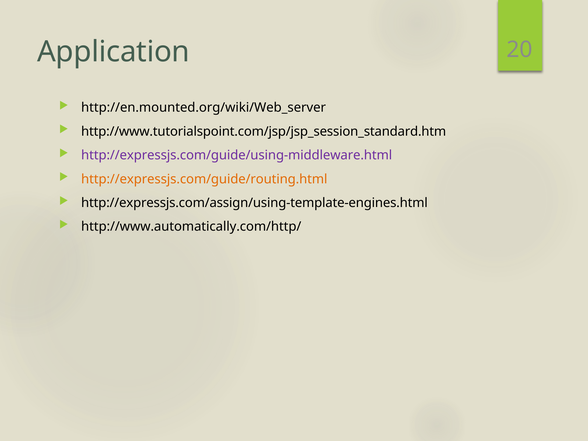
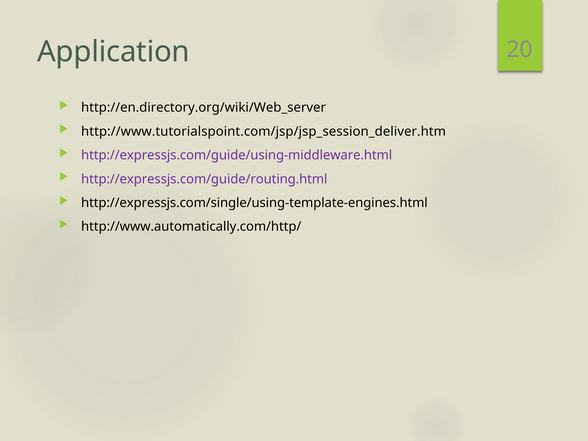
http://en.mounted.org/wiki/Web_server: http://en.mounted.org/wiki/Web_server -> http://en.directory.org/wiki/Web_server
http://www.tutorialspoint.com/jsp/jsp_session_standard.htm: http://www.tutorialspoint.com/jsp/jsp_session_standard.htm -> http://www.tutorialspoint.com/jsp/jsp_session_deliver.htm
http://expressjs.com/guide/routing.html colour: orange -> purple
http://expressjs.com/assign/using-template-engines.html: http://expressjs.com/assign/using-template-engines.html -> http://expressjs.com/single/using-template-engines.html
